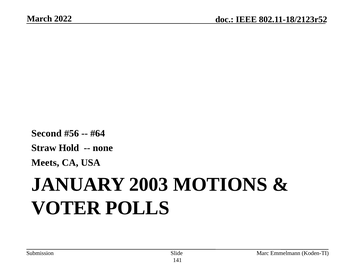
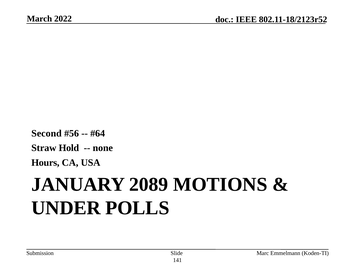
Meets: Meets -> Hours
2003: 2003 -> 2089
VOTER: VOTER -> UNDER
